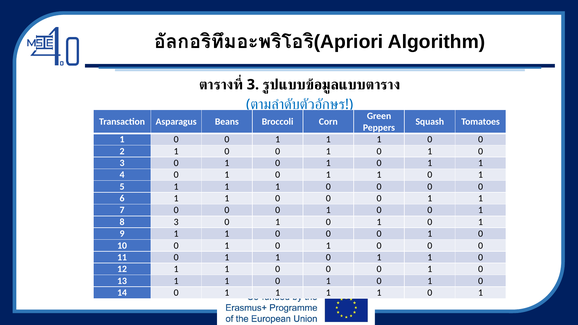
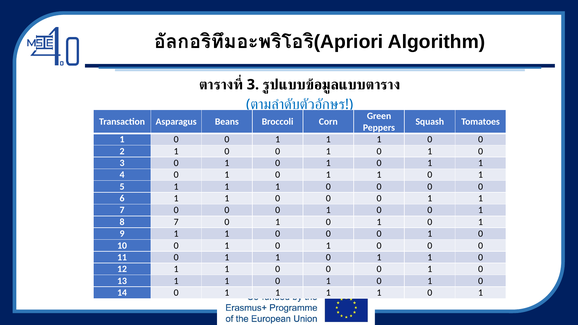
8 3: 3 -> 7
